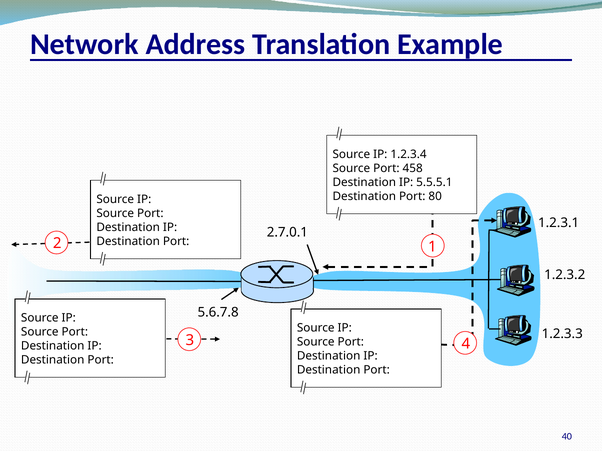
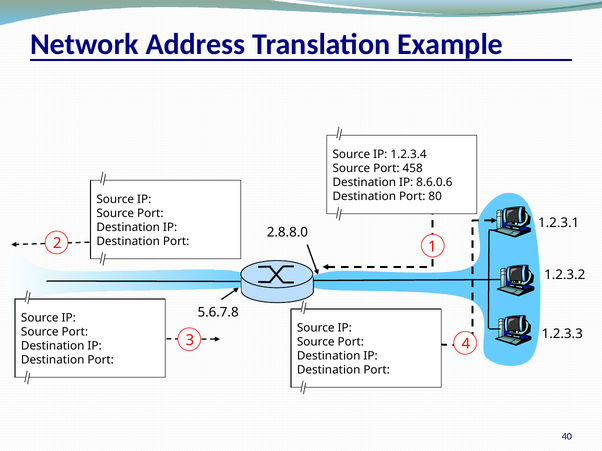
5.5.5.1: 5.5.5.1 -> 8.6.0.6
2.7.0.1: 2.7.0.1 -> 2.8.8.0
